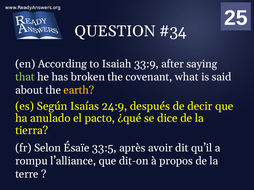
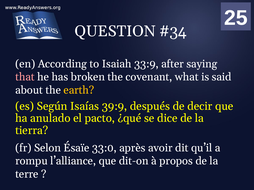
that colour: light green -> pink
24:9: 24:9 -> 39:9
33:5: 33:5 -> 33:0
